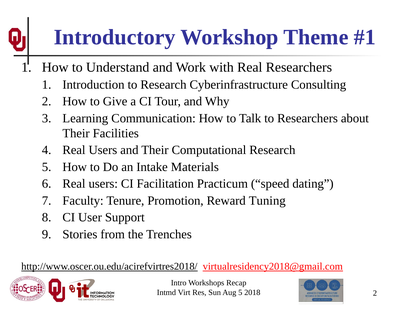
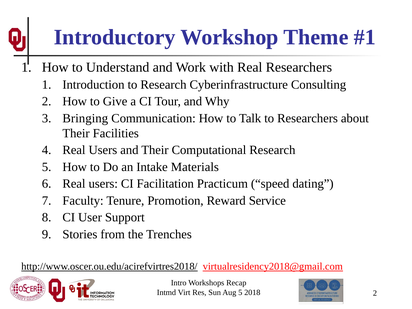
Learning: Learning -> Bringing
Tuning: Tuning -> Service
